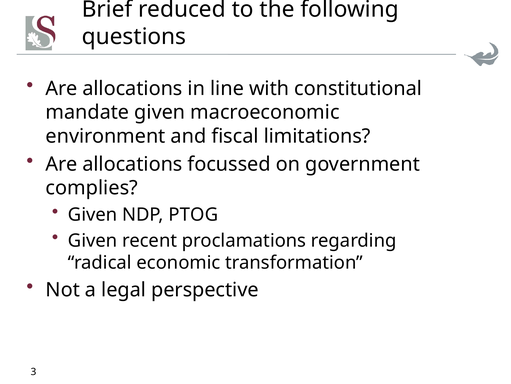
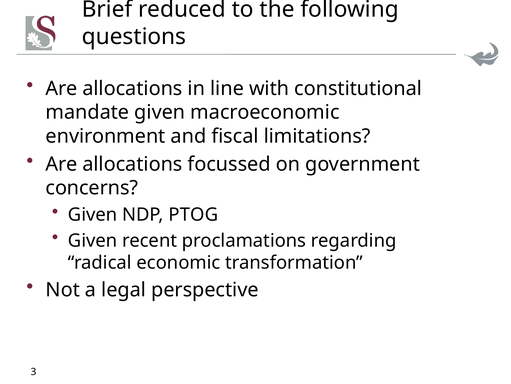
complies: complies -> concerns
